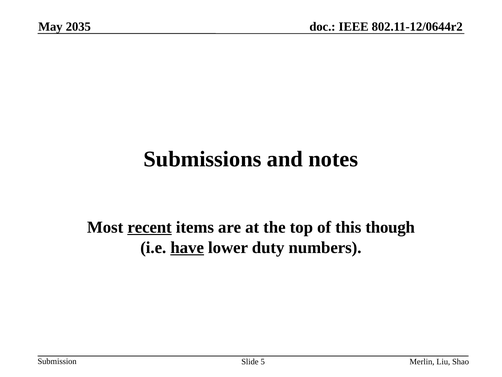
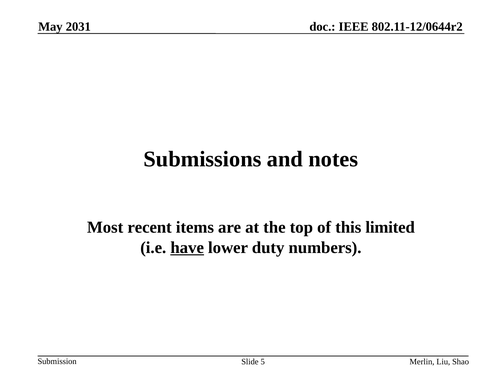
2035: 2035 -> 2031
recent underline: present -> none
though: though -> limited
